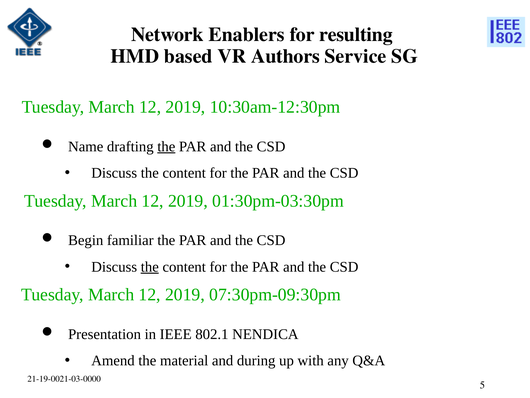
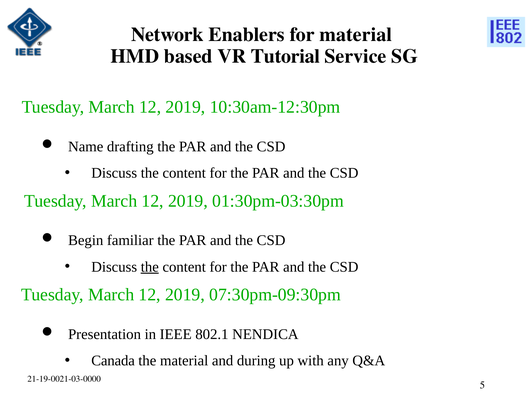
for resulting: resulting -> material
Authors: Authors -> Tutorial
the at (166, 146) underline: present -> none
Amend: Amend -> Canada
